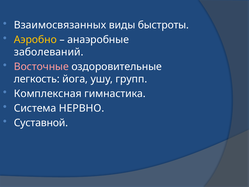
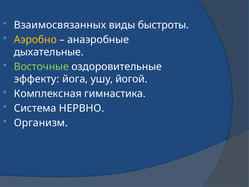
заболеваний: заболеваний -> дыхательные
Восточные colour: pink -> light green
легкость: легкость -> эффекту
групп: групп -> йогой
Суставной: Суставной -> Организм
